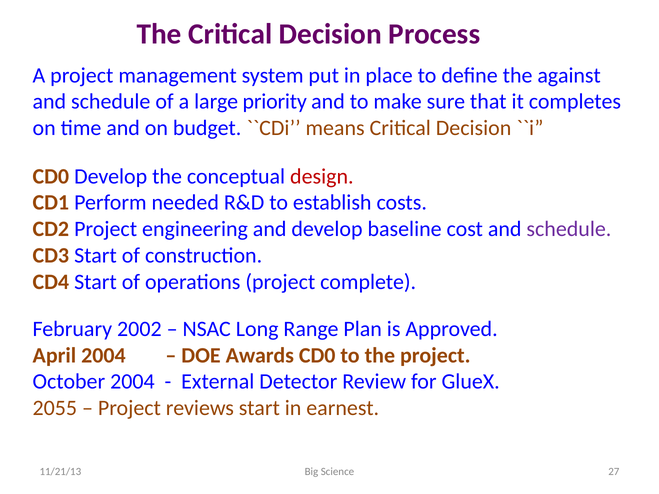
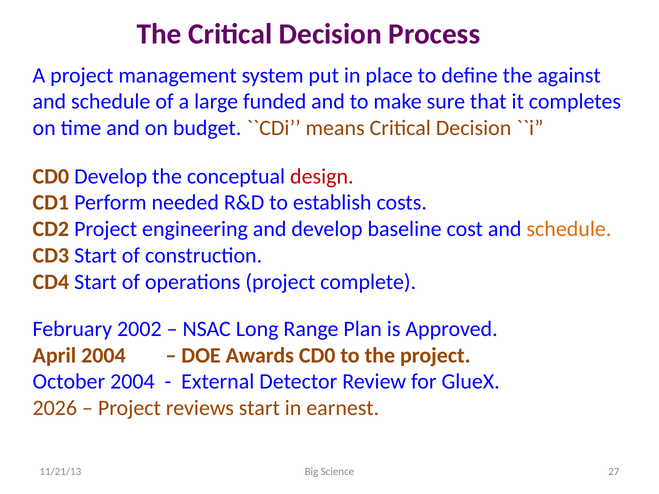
priority: priority -> funded
schedule at (569, 229) colour: purple -> orange
2055: 2055 -> 2026
